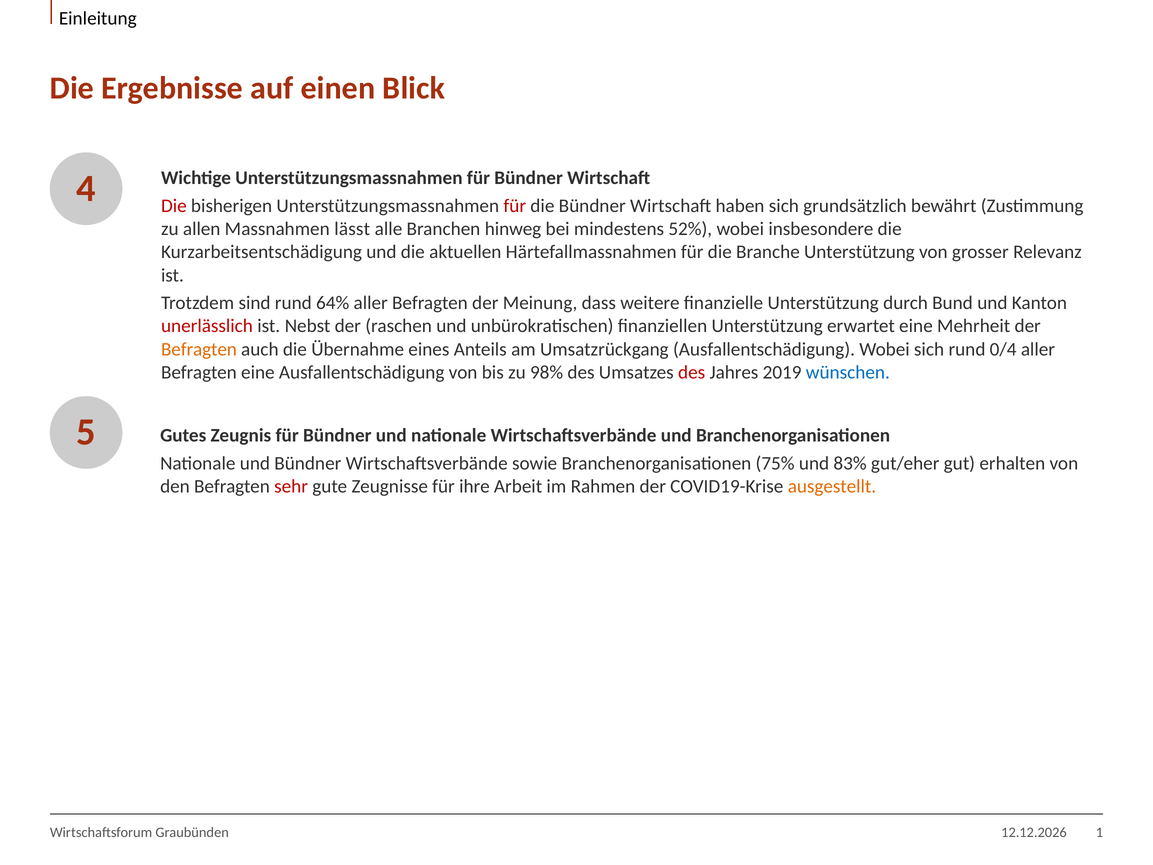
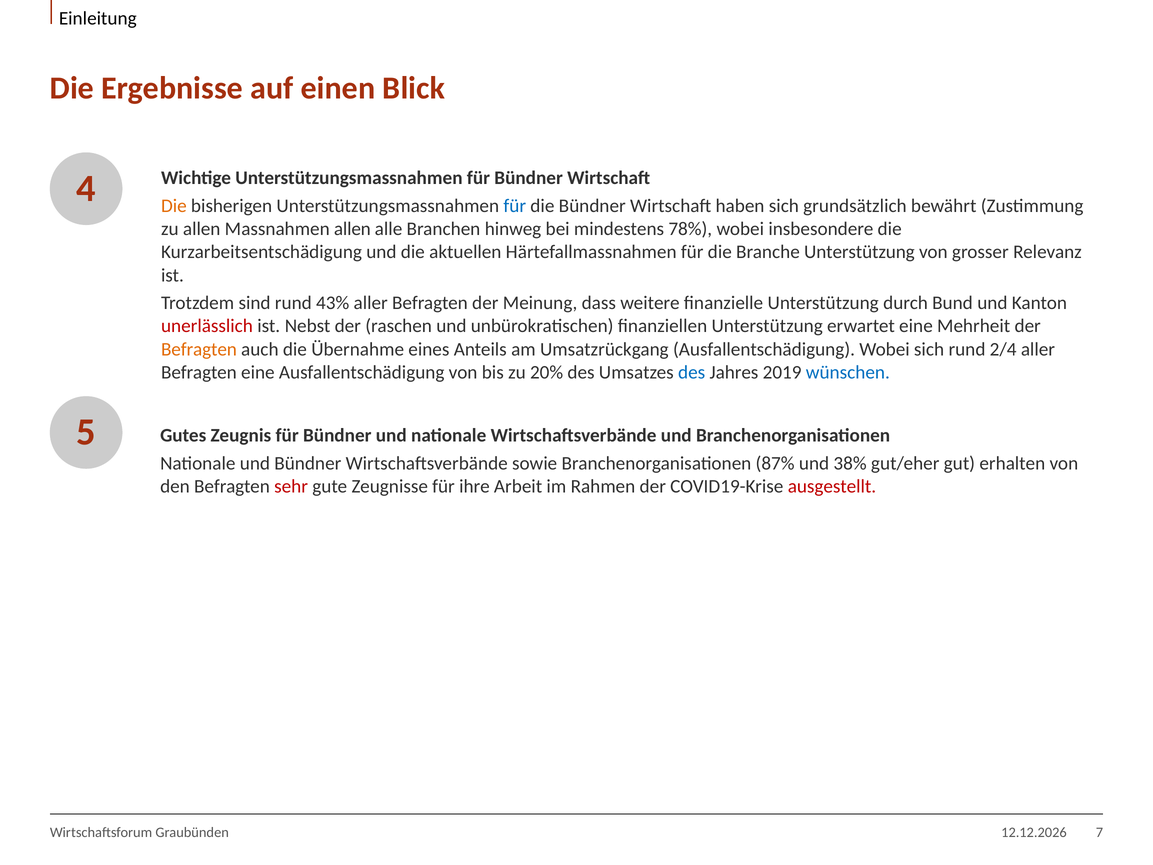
Die at (174, 206) colour: red -> orange
für at (515, 206) colour: red -> blue
Massnahmen lässt: lässt -> allen
52%: 52% -> 78%
64%: 64% -> 43%
0/4: 0/4 -> 2/4
98%: 98% -> 20%
des at (692, 372) colour: red -> blue
75%: 75% -> 87%
83%: 83% -> 38%
ausgestellt colour: orange -> red
1: 1 -> 7
